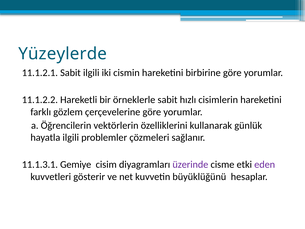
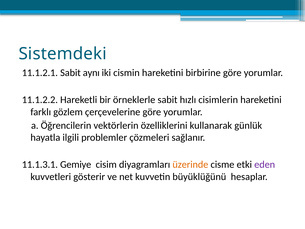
Yüzeylerde: Yüzeylerde -> Sistemdeki
Sabit ilgili: ilgili -> aynı
üzerinde colour: purple -> orange
